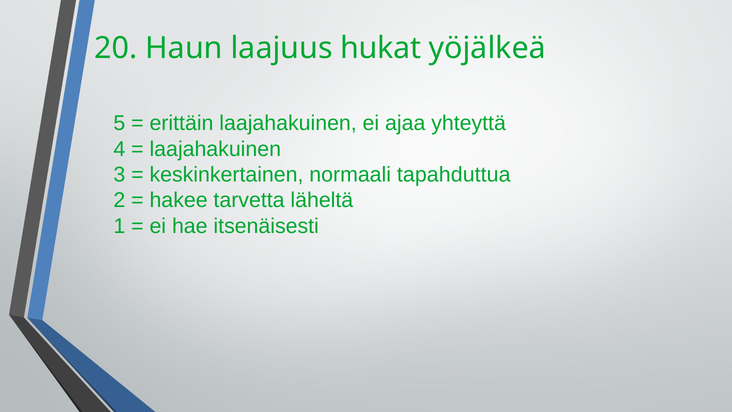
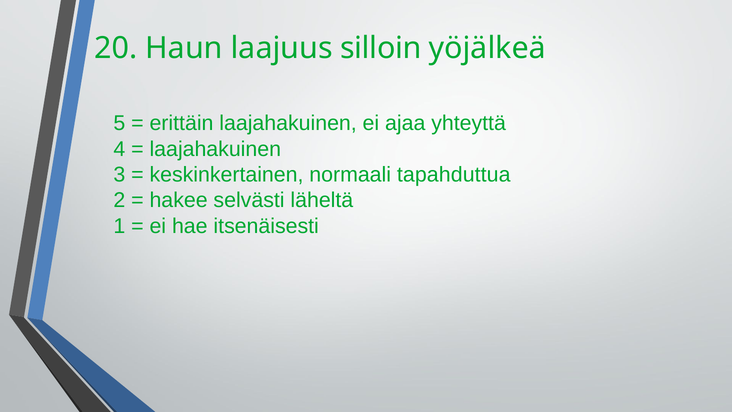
hukat: hukat -> silloin
tarvetta: tarvetta -> selvästi
